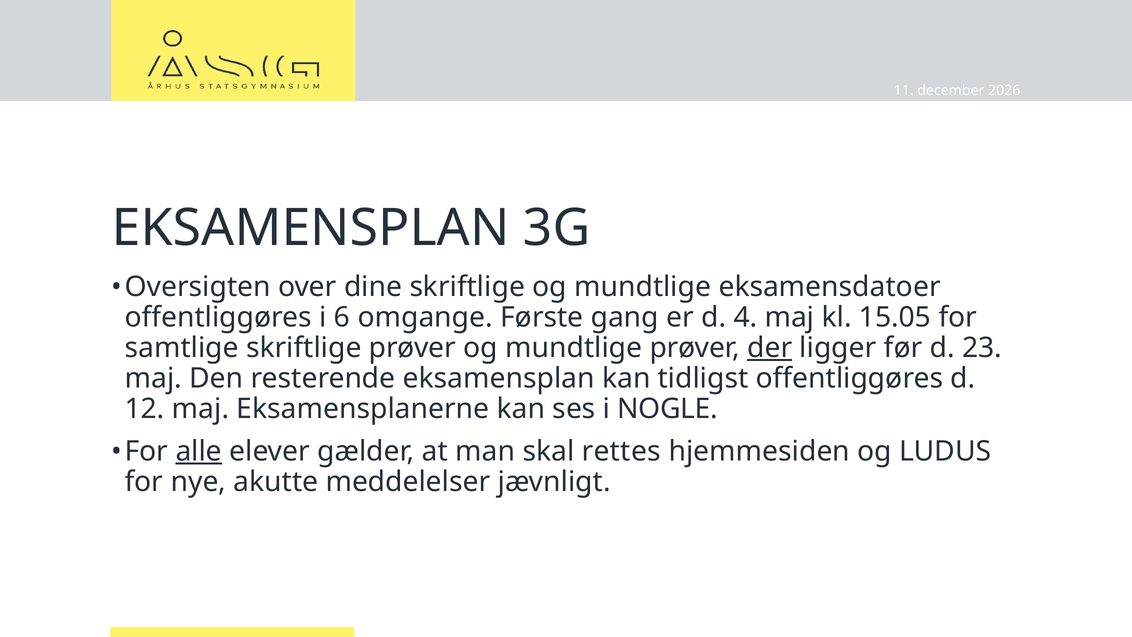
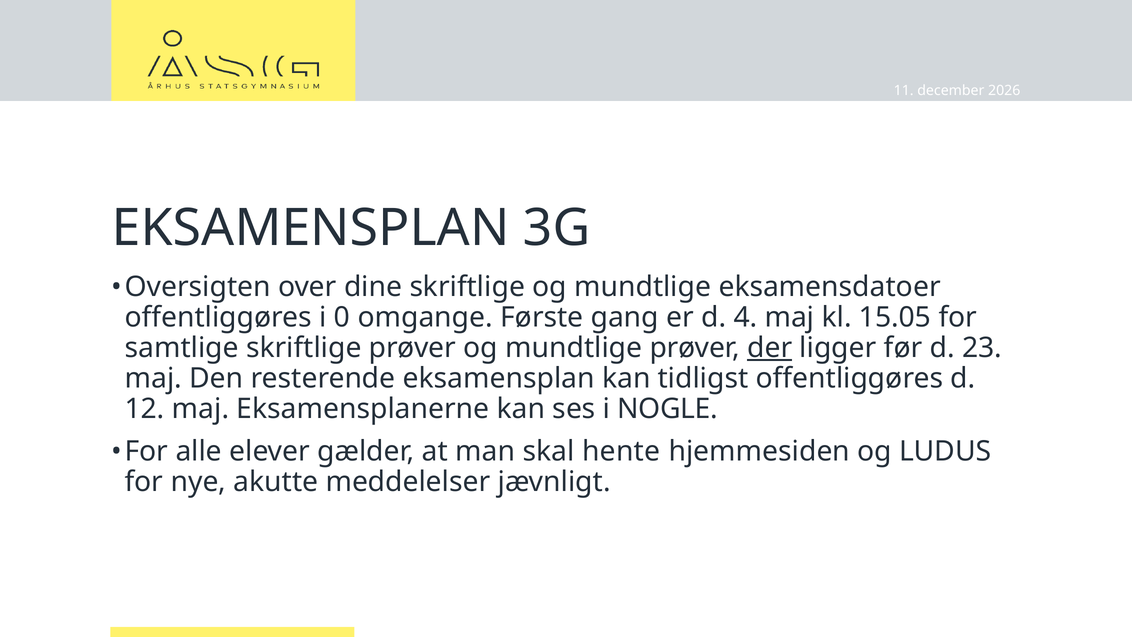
6: 6 -> 0
alle underline: present -> none
rettes: rettes -> hente
